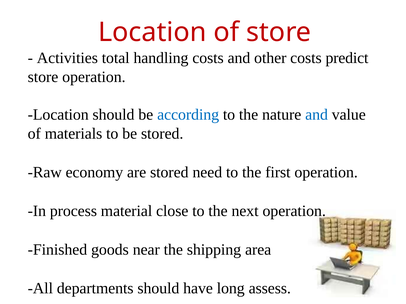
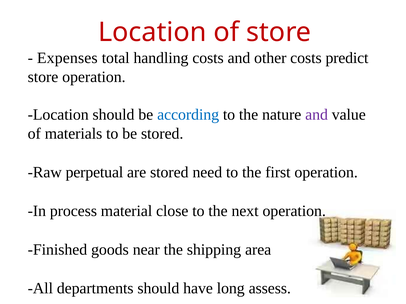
Activities: Activities -> Expenses
and at (317, 115) colour: blue -> purple
economy: economy -> perpetual
